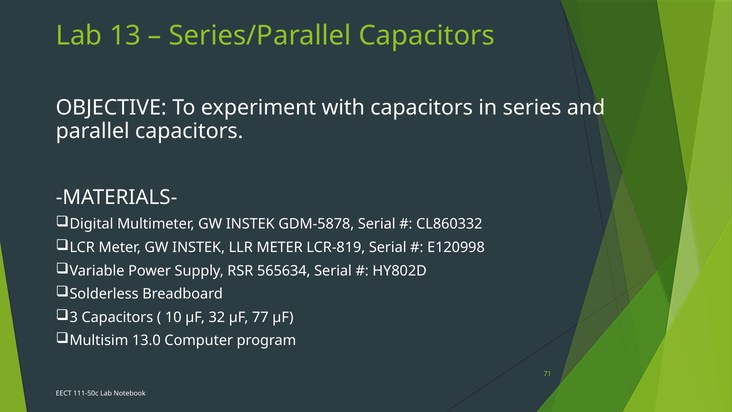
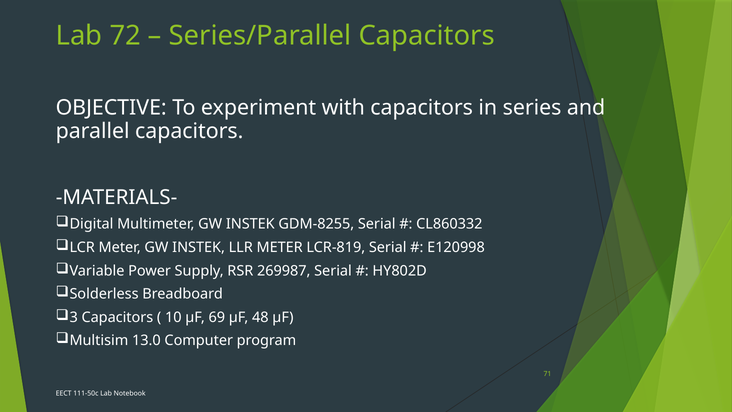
13: 13 -> 72
GDM-5878: GDM-5878 -> GDM-8255
565634: 565634 -> 269987
32: 32 -> 69
77: 77 -> 48
